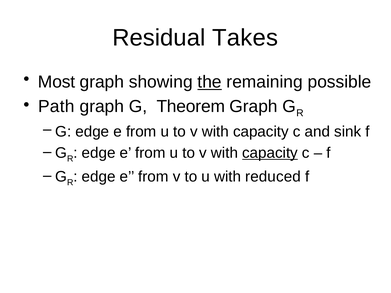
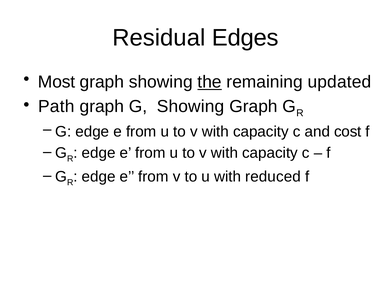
Takes: Takes -> Edges
possible: possible -> updated
G Theorem: Theorem -> Showing
sink: sink -> cost
capacity at (270, 153) underline: present -> none
